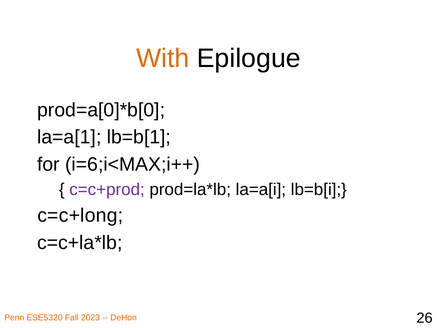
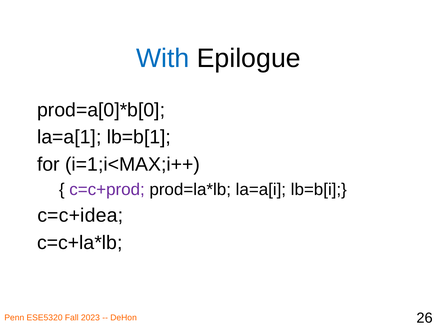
With colour: orange -> blue
i=6;i<MAX;i++: i=6;i<MAX;i++ -> i=1;i<MAX;i++
c=c+long: c=c+long -> c=c+idea
